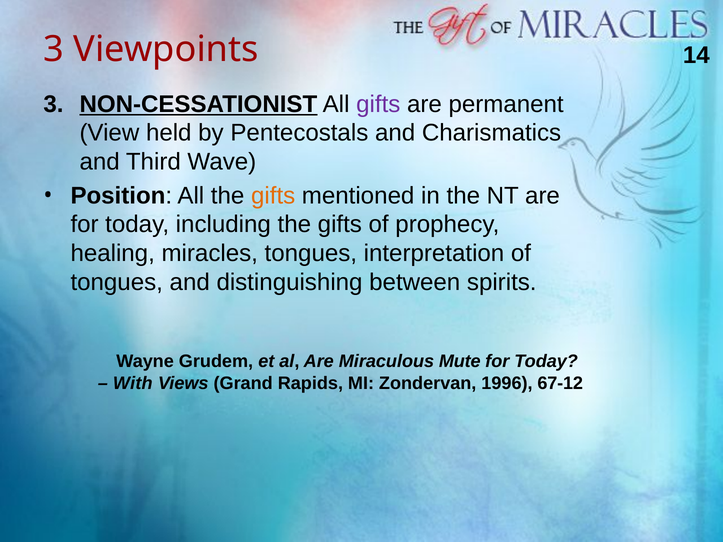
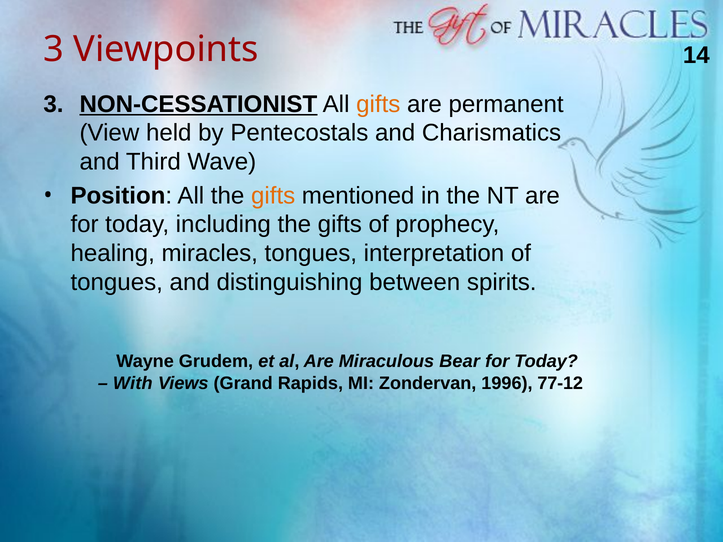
gifts at (378, 104) colour: purple -> orange
Mute: Mute -> Bear
67-12: 67-12 -> 77-12
